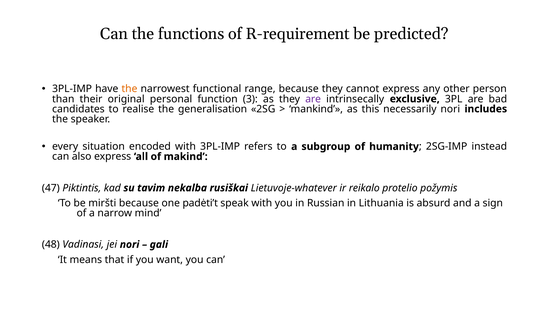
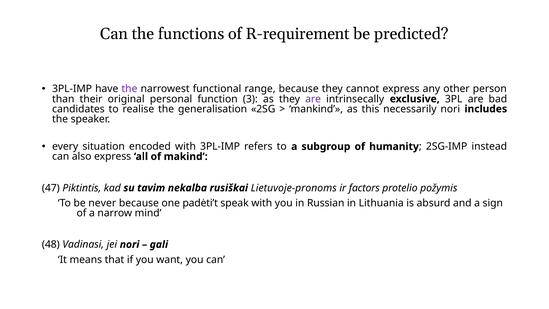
the at (129, 89) colour: orange -> purple
Lietuvoje-whatever: Lietuvoje-whatever -> Lietuvoje-pronoms
reikalo: reikalo -> factors
miršti: miršti -> never
